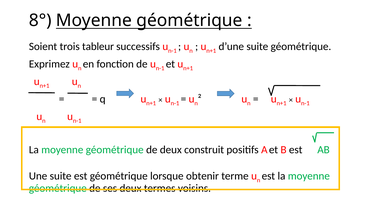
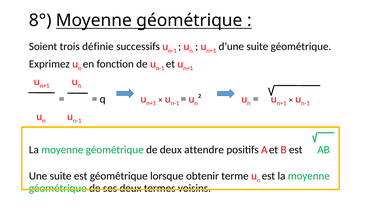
tableur: tableur -> définie
construit: construit -> attendre
